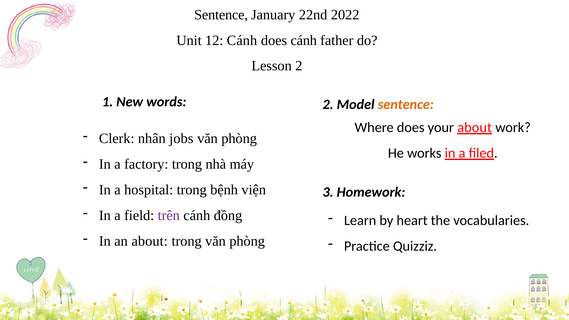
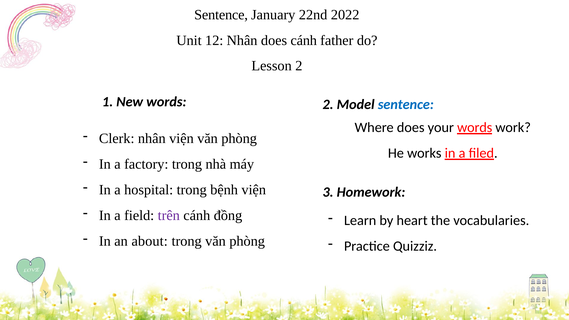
12 Cánh: Cánh -> Nhân
sentence at (406, 104) colour: orange -> blue
your about: about -> words
nhân jobs: jobs -> viện
